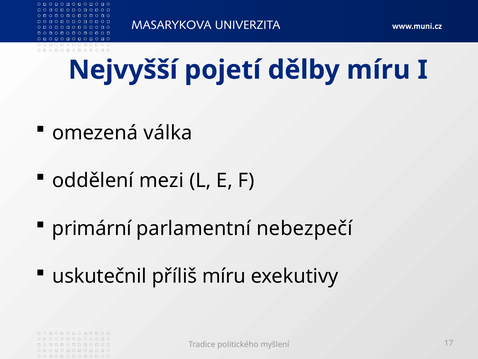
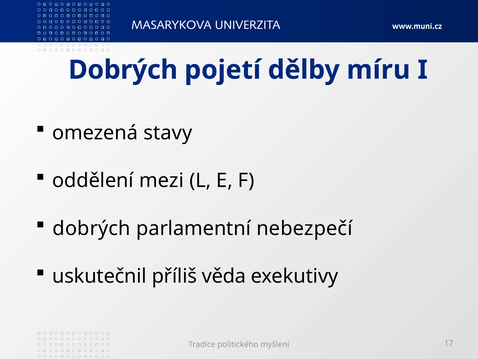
Nejvyšší at (123, 70): Nejvyšší -> Dobrých
válka: válka -> stavy
primární at (92, 228): primární -> dobrých
příliš míru: míru -> věda
